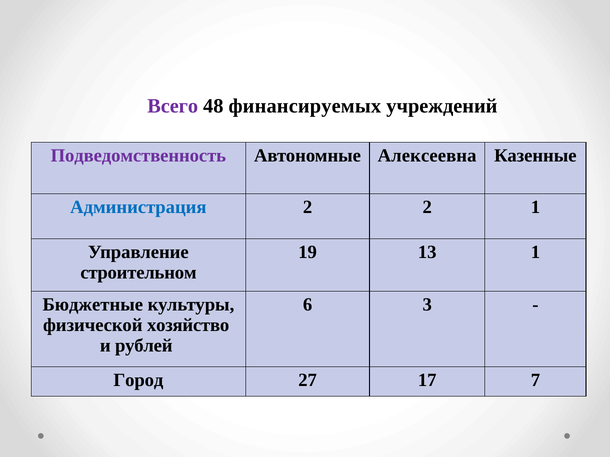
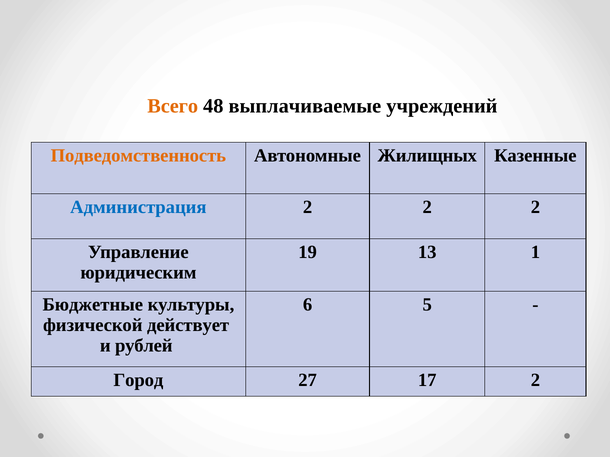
Всего colour: purple -> orange
финансируемых: финансируемых -> выплачиваемые
Подведомственность colour: purple -> orange
Алексеевна: Алексеевна -> Жилищных
2 2 1: 1 -> 2
строительном: строительном -> юридическим
3: 3 -> 5
хозяйство: хозяйство -> действует
17 7: 7 -> 2
